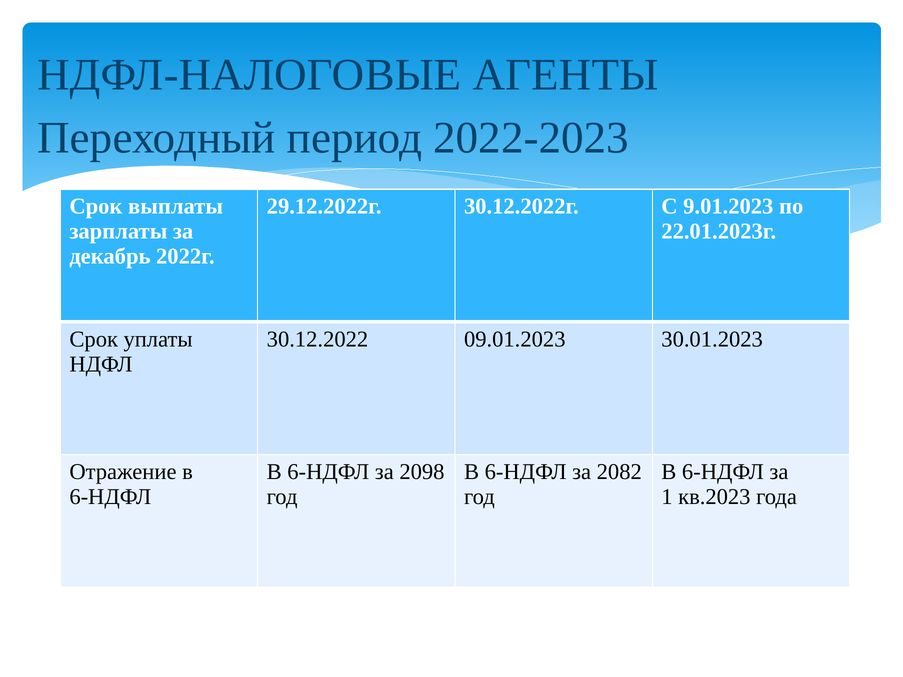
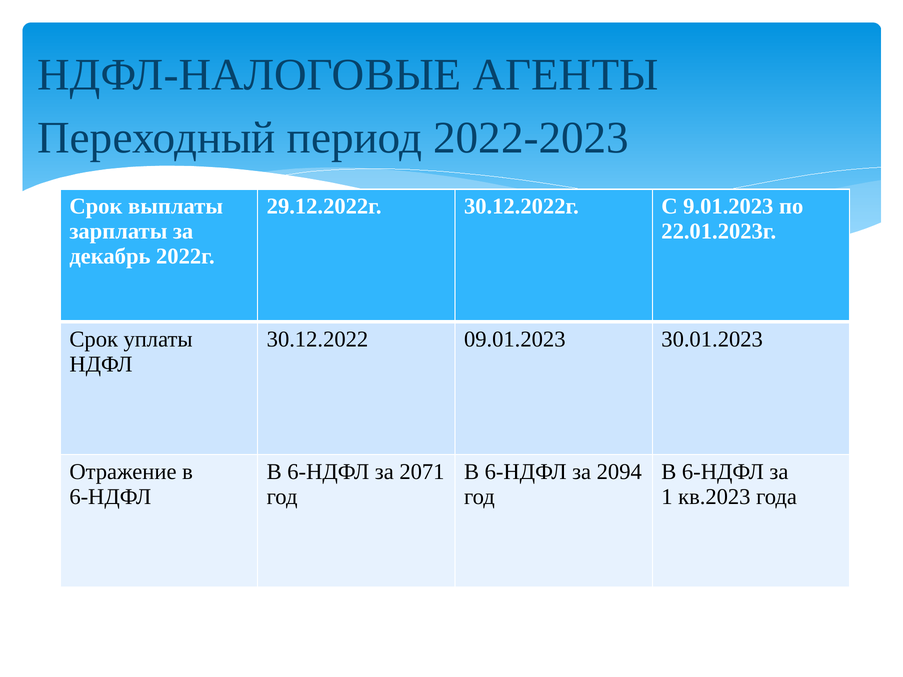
2098: 2098 -> 2071
2082: 2082 -> 2094
